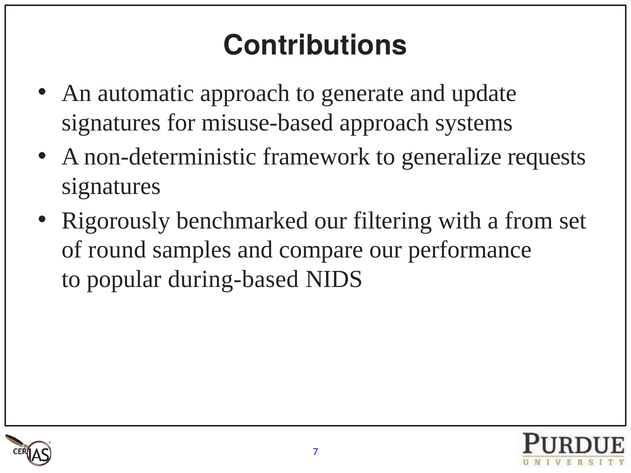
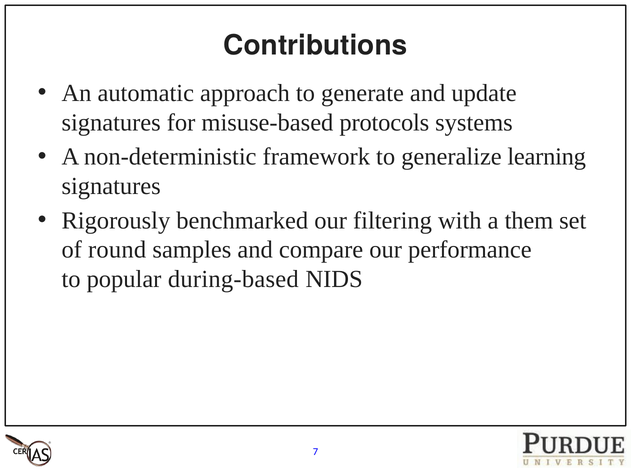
misuse-based approach: approach -> protocols
requests: requests -> learning
from: from -> them
